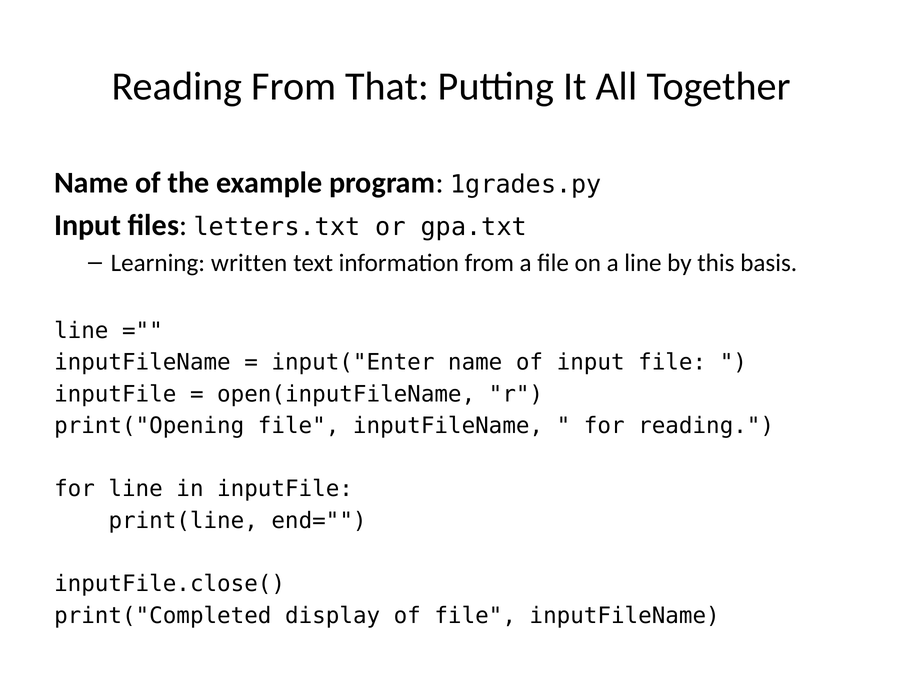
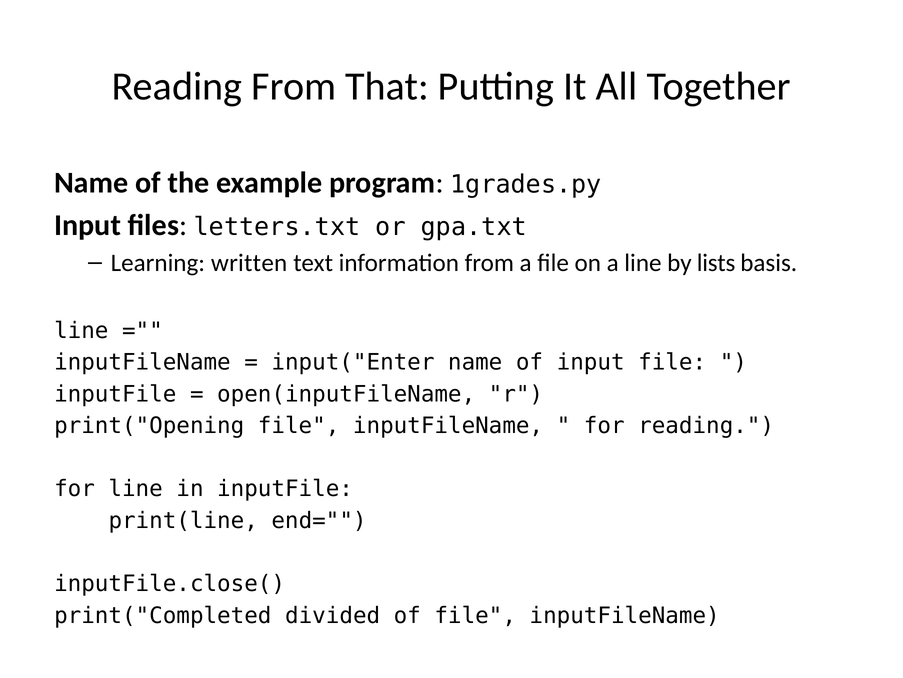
this: this -> lists
display: display -> divided
